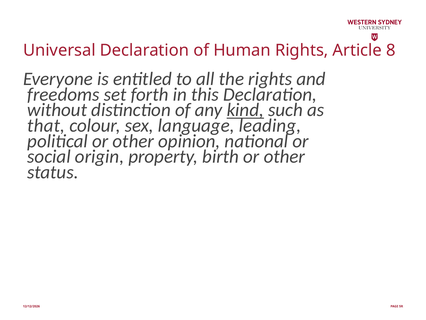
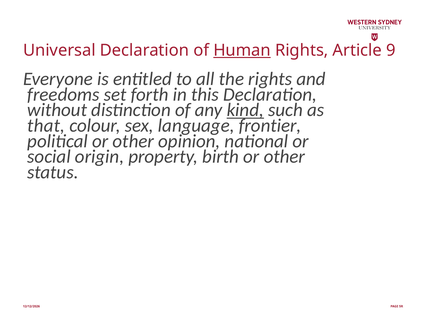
Human underline: none -> present
8: 8 -> 9
leading: leading -> frontier
